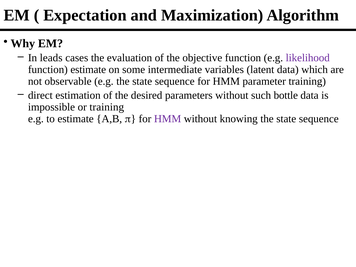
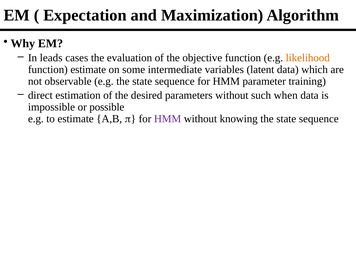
likelihood colour: purple -> orange
bottle: bottle -> when
or training: training -> possible
